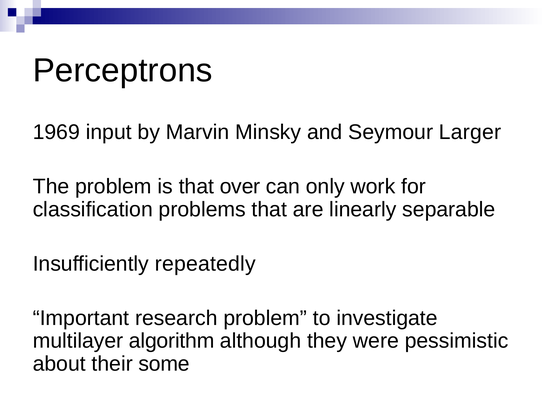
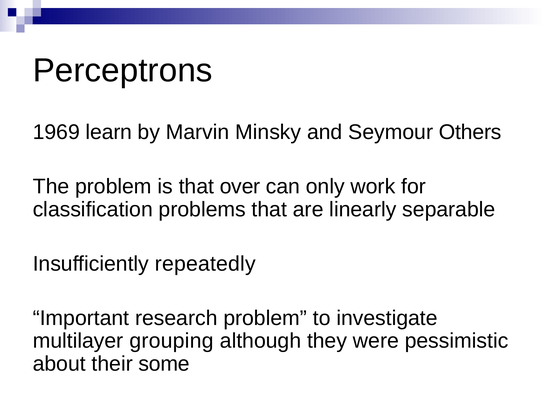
input: input -> learn
Larger: Larger -> Others
algorithm: algorithm -> grouping
